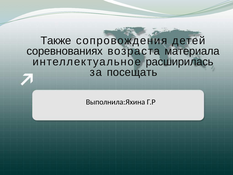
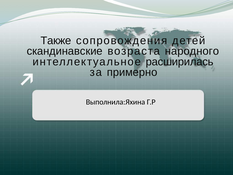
соревнованиях: соревнованиях -> скандинавские
материала: материала -> народного
посещать: посещать -> примерно
